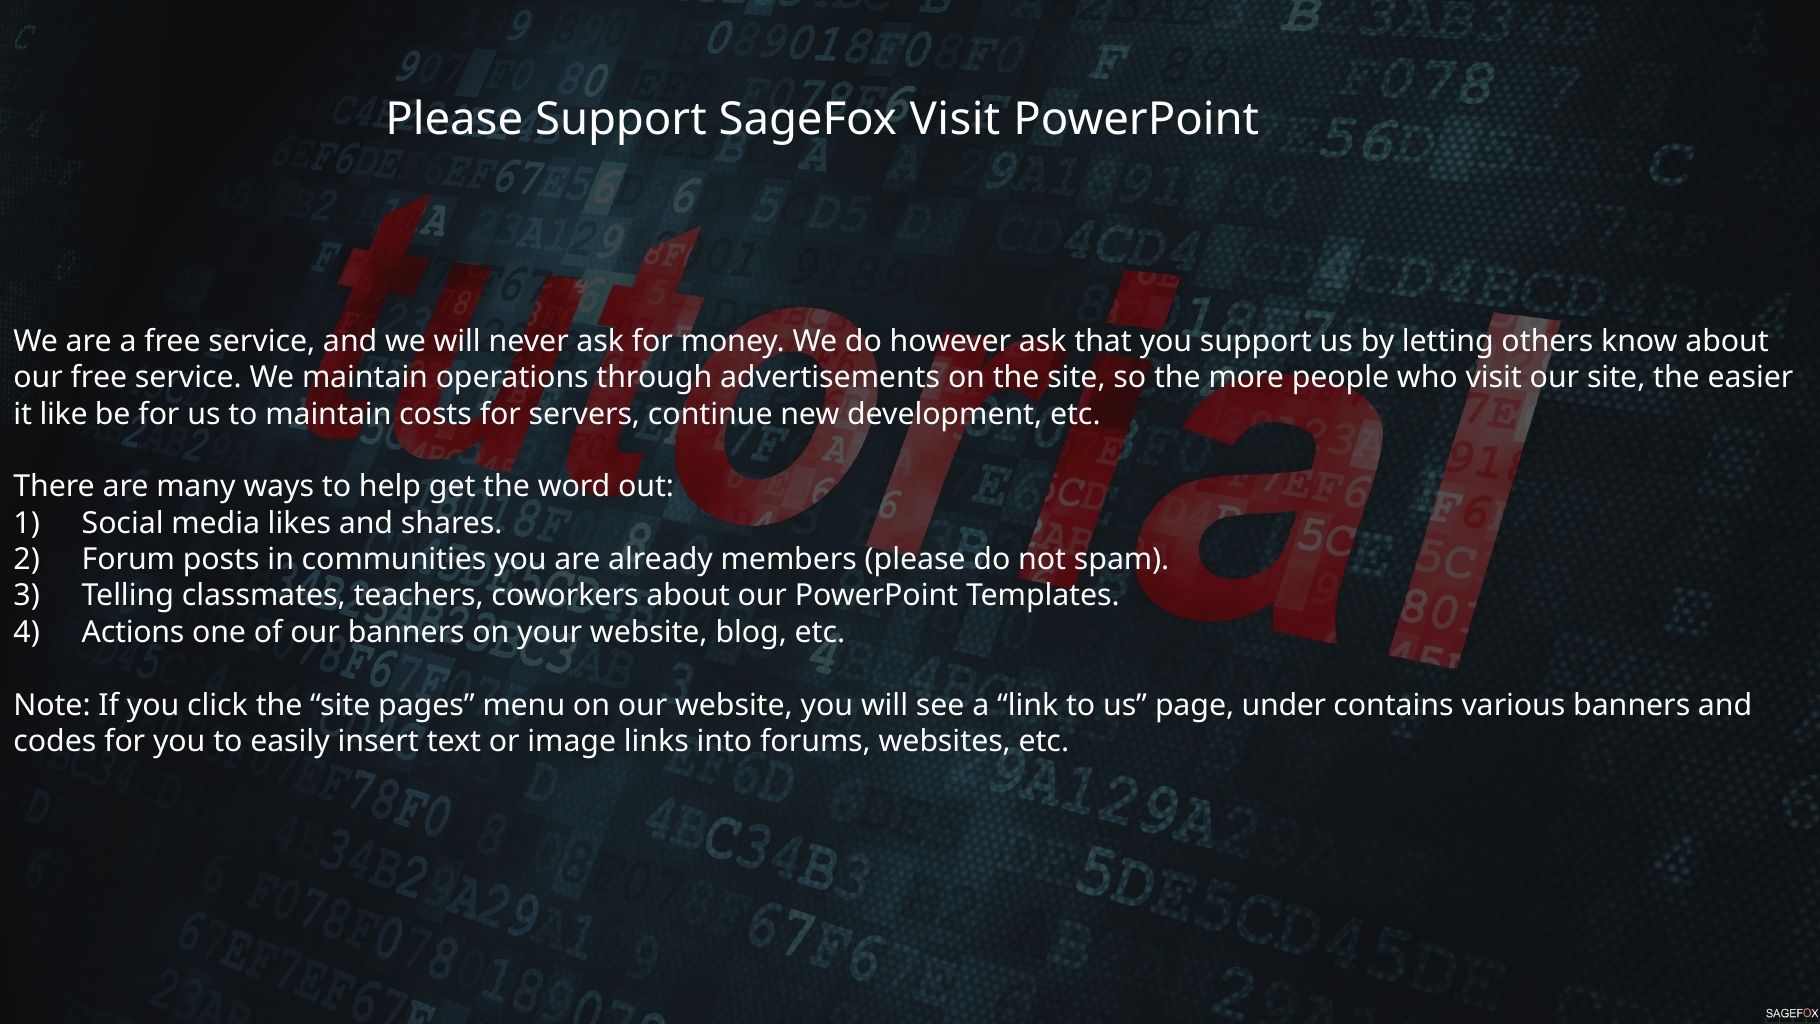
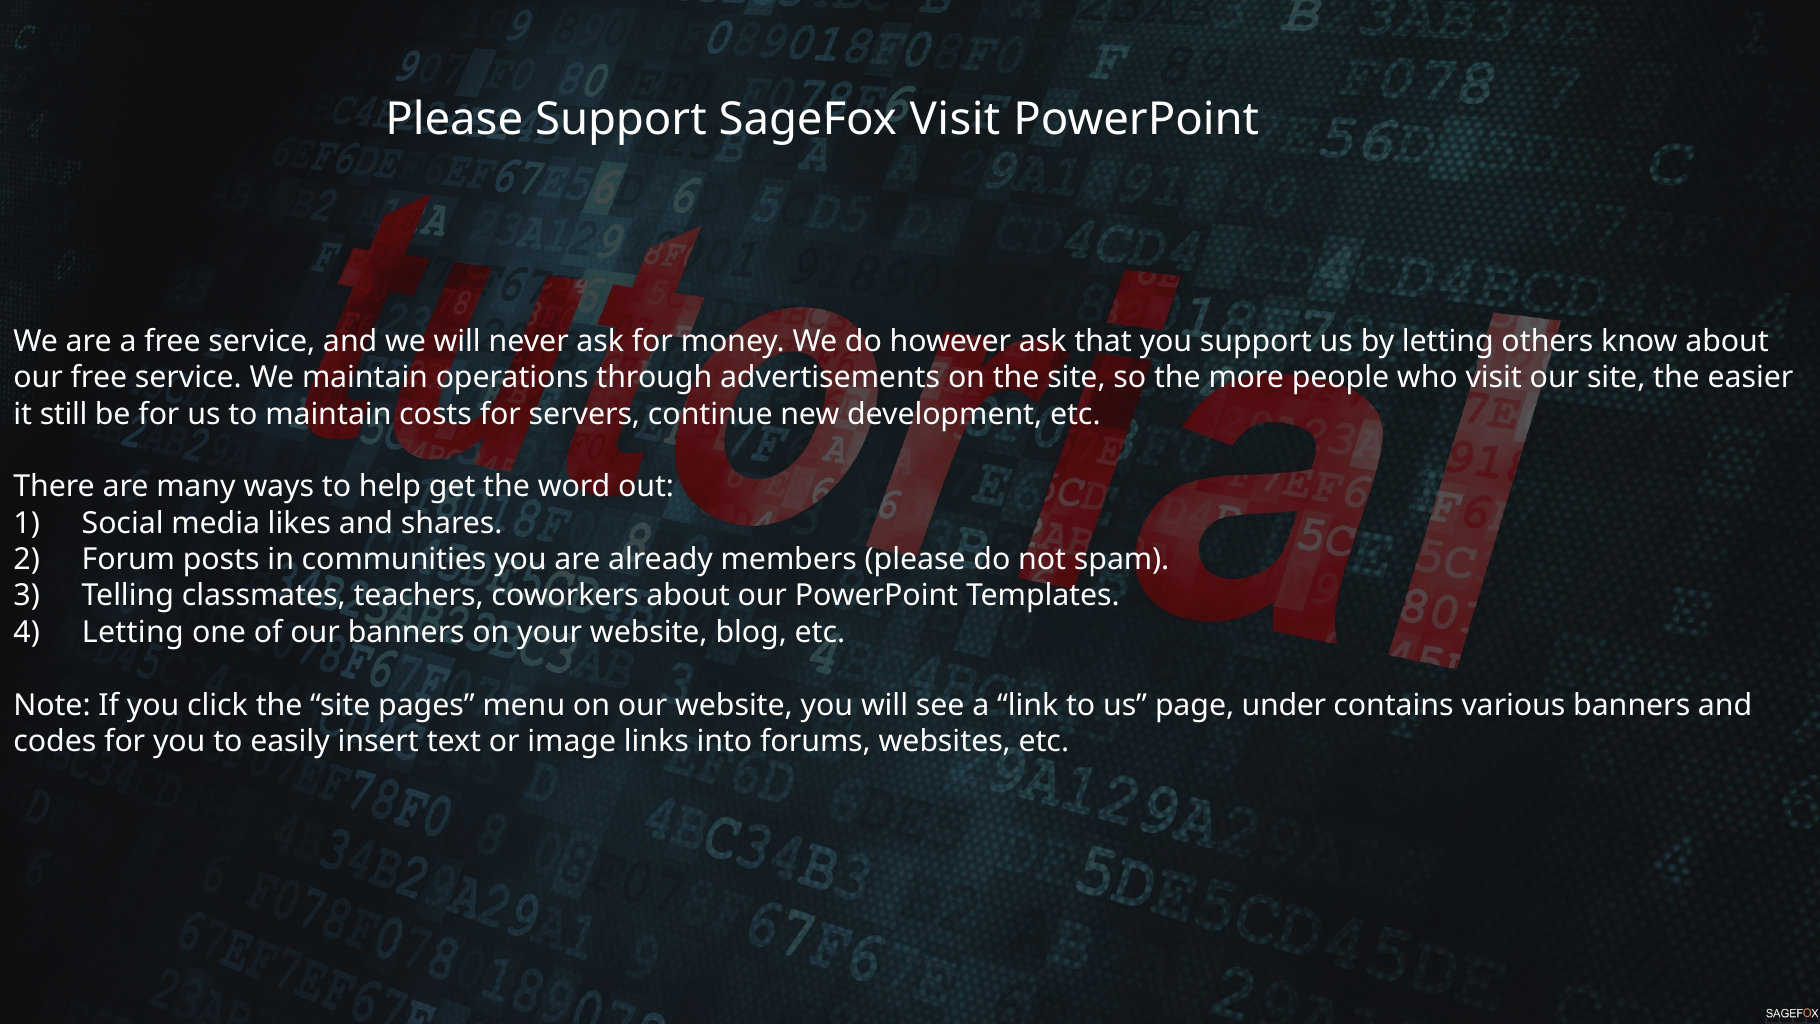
like: like -> still
Actions at (133, 632): Actions -> Letting
